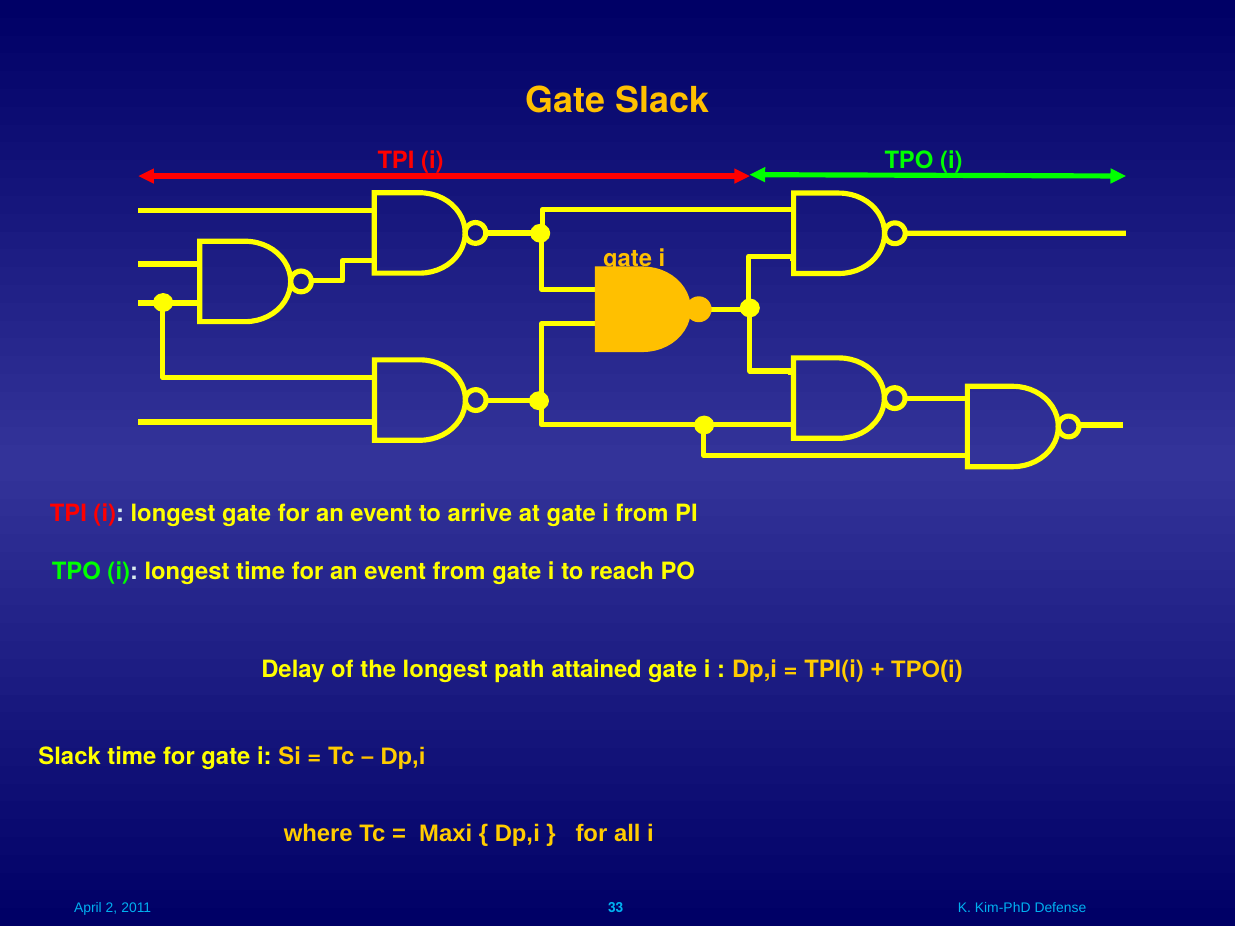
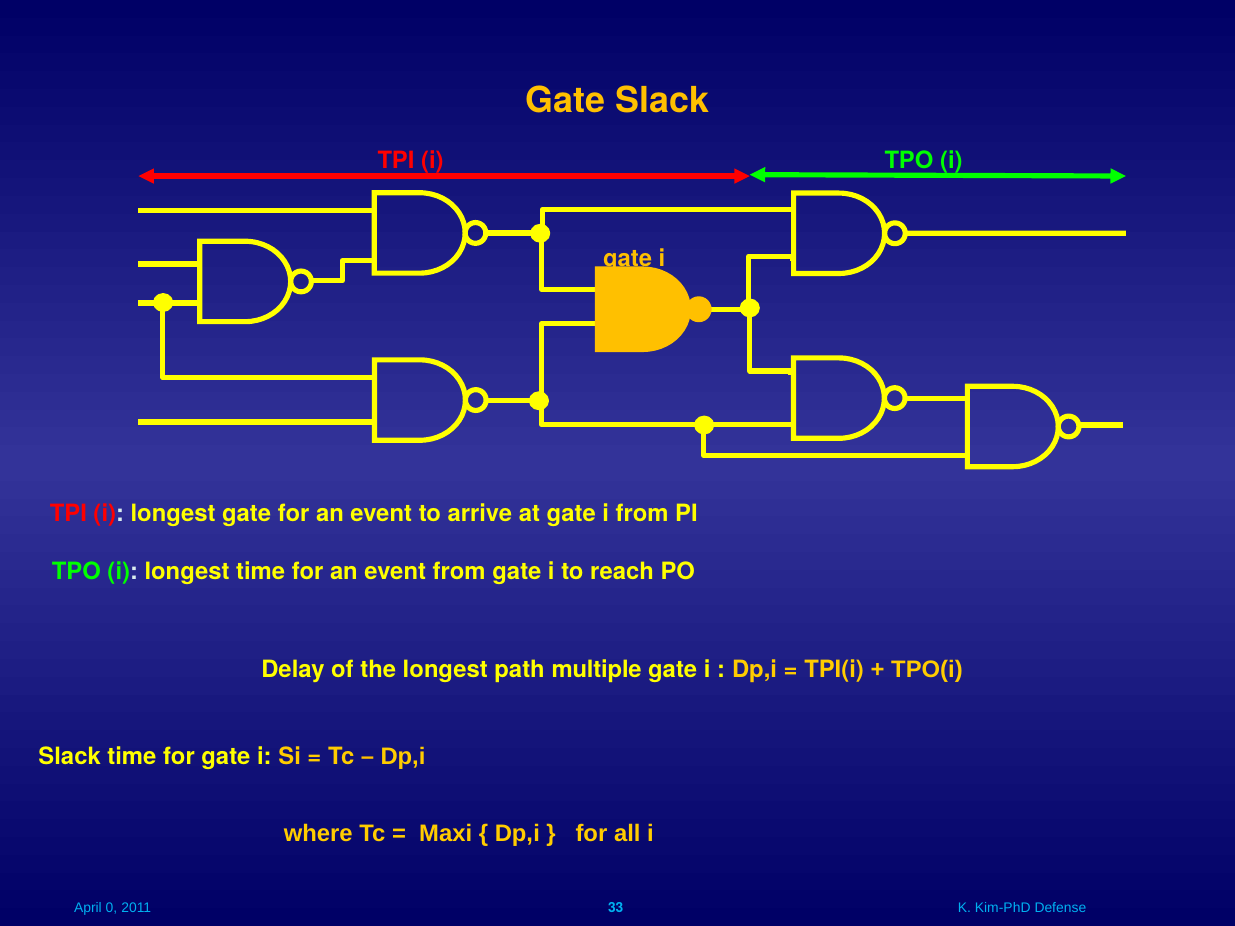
attained: attained -> multiple
2: 2 -> 0
